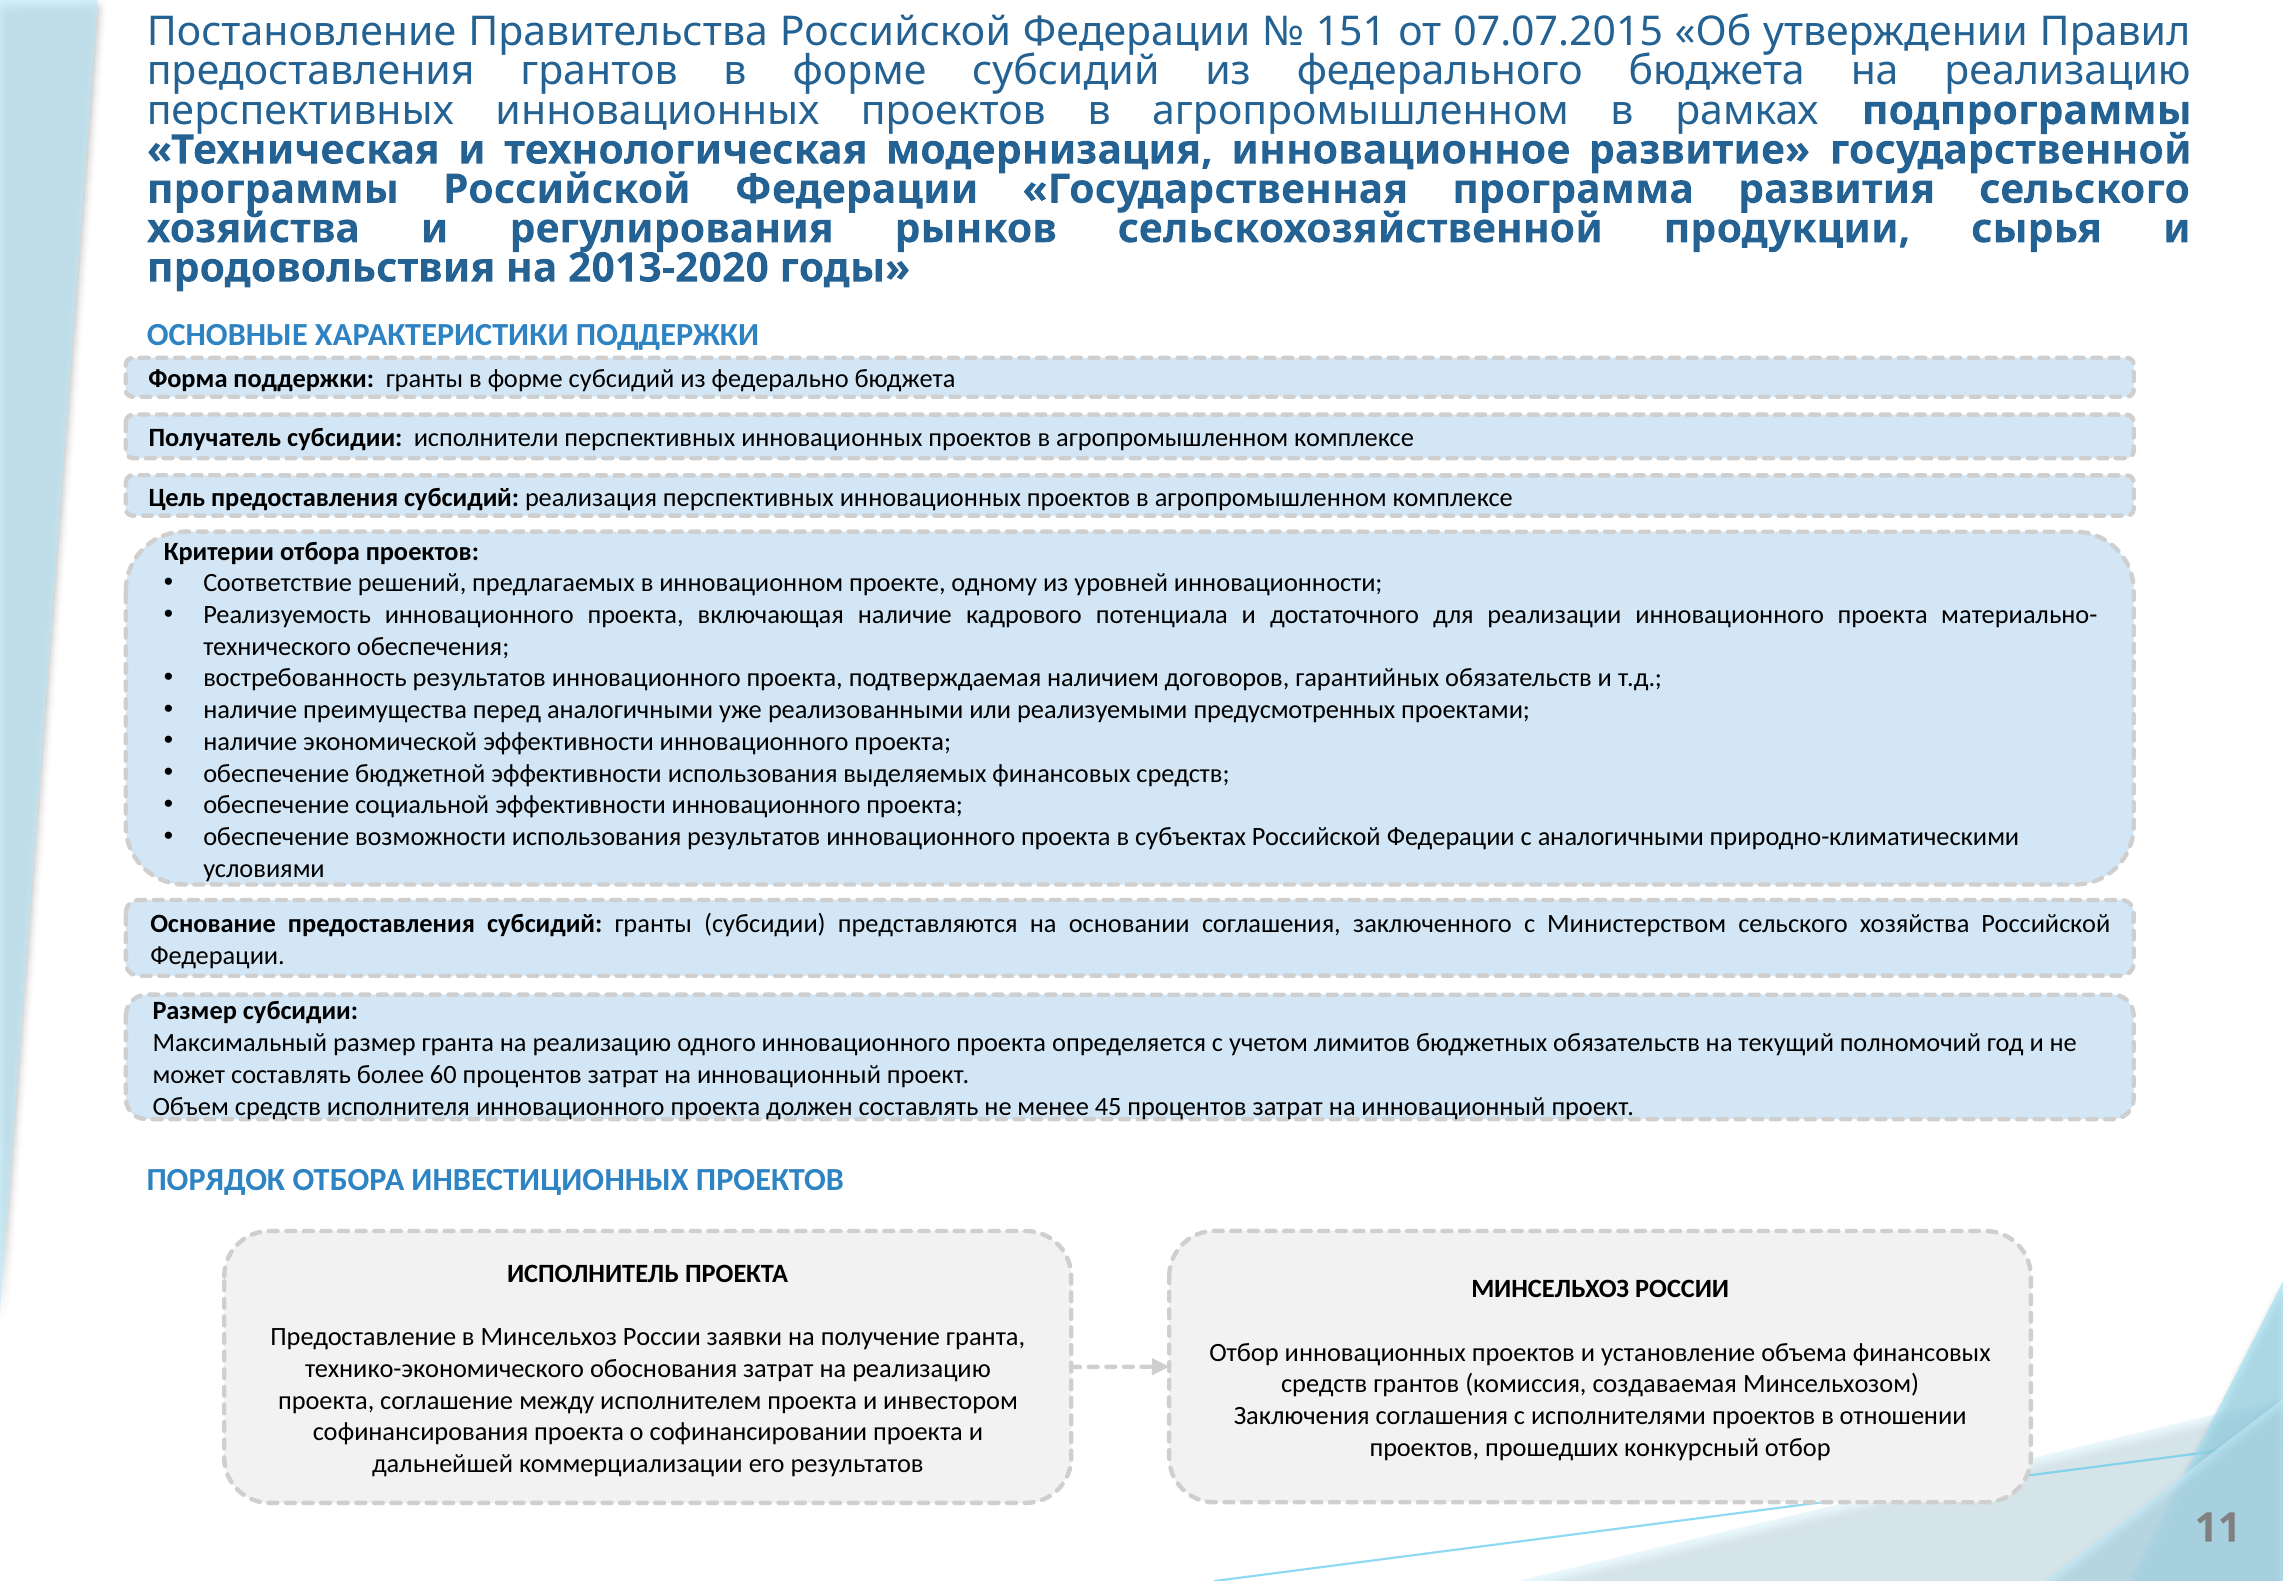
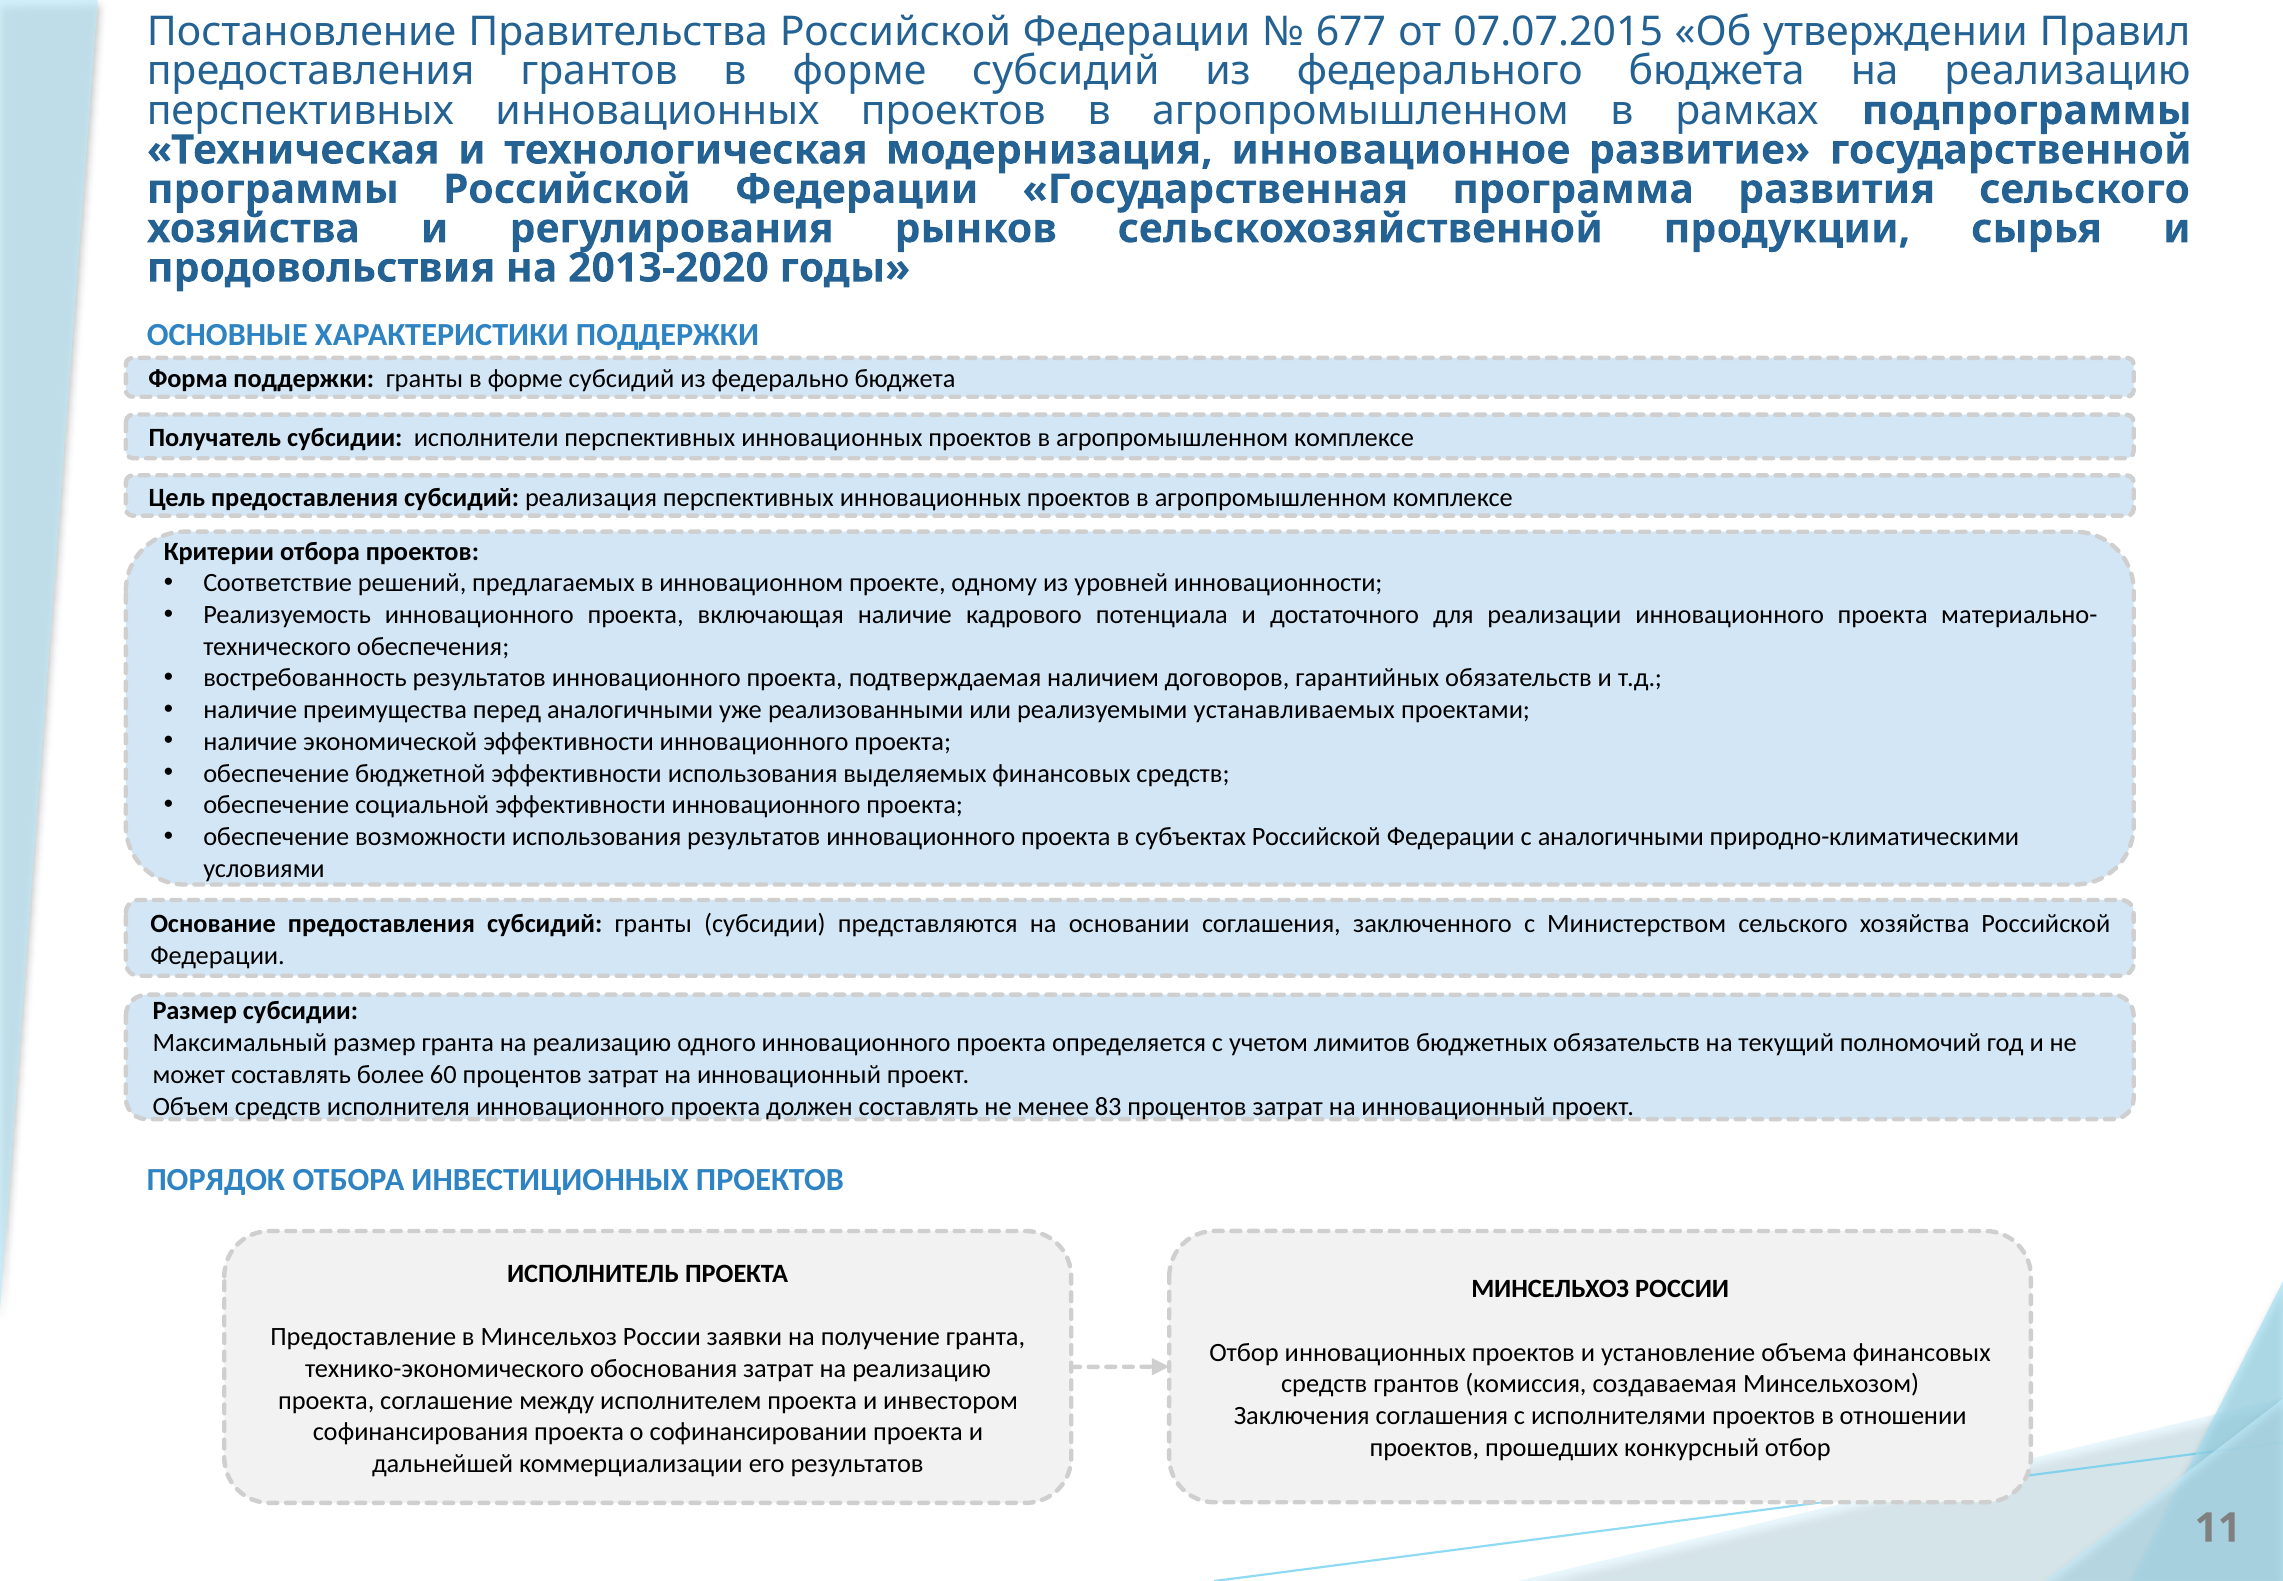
151: 151 -> 677
предусмотренных: предусмотренных -> устанавливаемых
45: 45 -> 83
